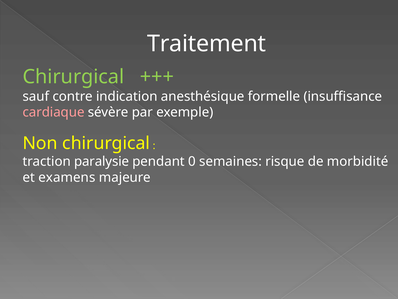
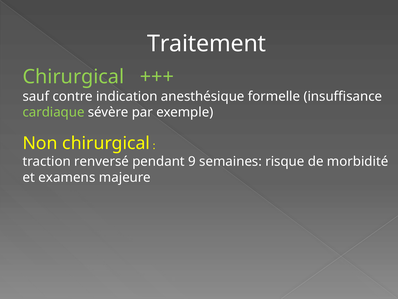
cardiaque colour: pink -> light green
paralysie: paralysie -> renversé
0: 0 -> 9
